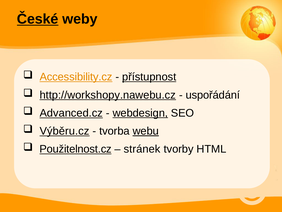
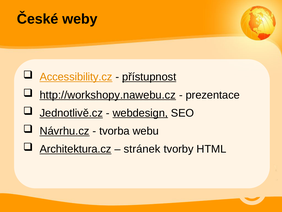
České underline: present -> none
uspořádání: uspořádání -> prezentace
Advanced.cz: Advanced.cz -> Jednotlivě.cz
Výběru.cz: Výběru.cz -> Návrhu.cz
webu underline: present -> none
Použitelnost.cz: Použitelnost.cz -> Architektura.cz
